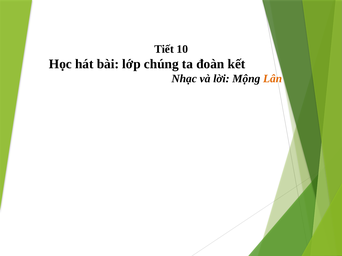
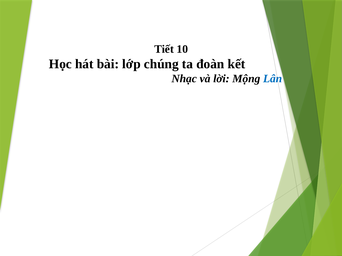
Lân colour: orange -> blue
